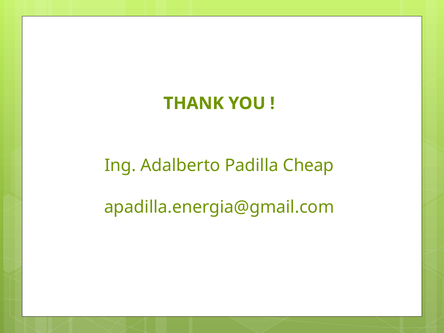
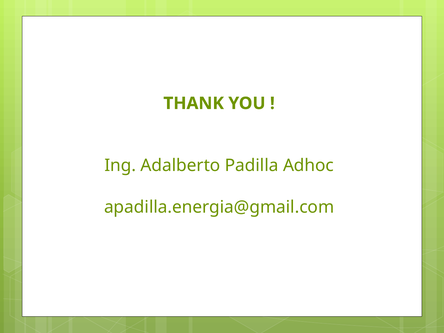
Cheap: Cheap -> Adhoc
